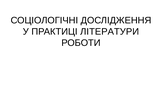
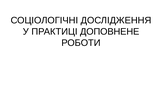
ЛІТЕРАТУРИ: ЛІТЕРАТУРИ -> ДОПОВНЕНЕ
